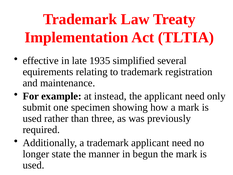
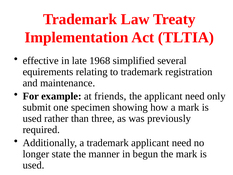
1935: 1935 -> 1968
instead: instead -> friends
